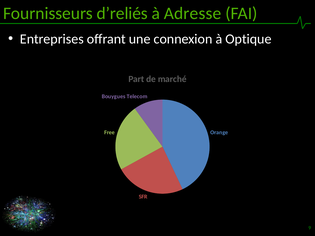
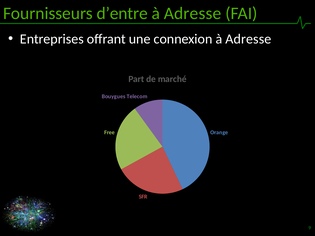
d’reliés: d’reliés -> d’entre
connexion à Optique: Optique -> Adresse
